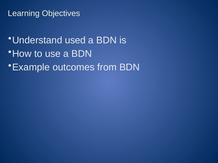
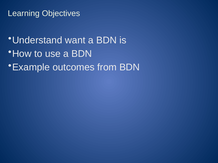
used: used -> want
